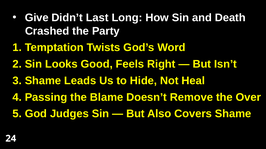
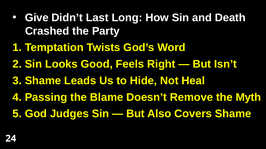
Over: Over -> Myth
